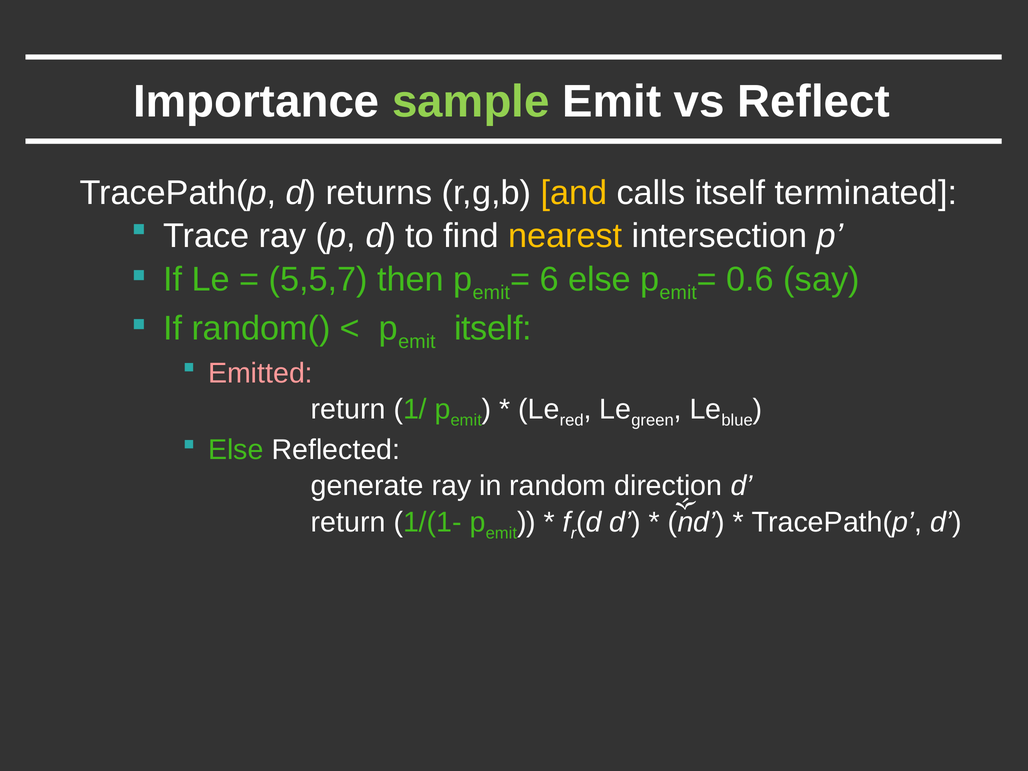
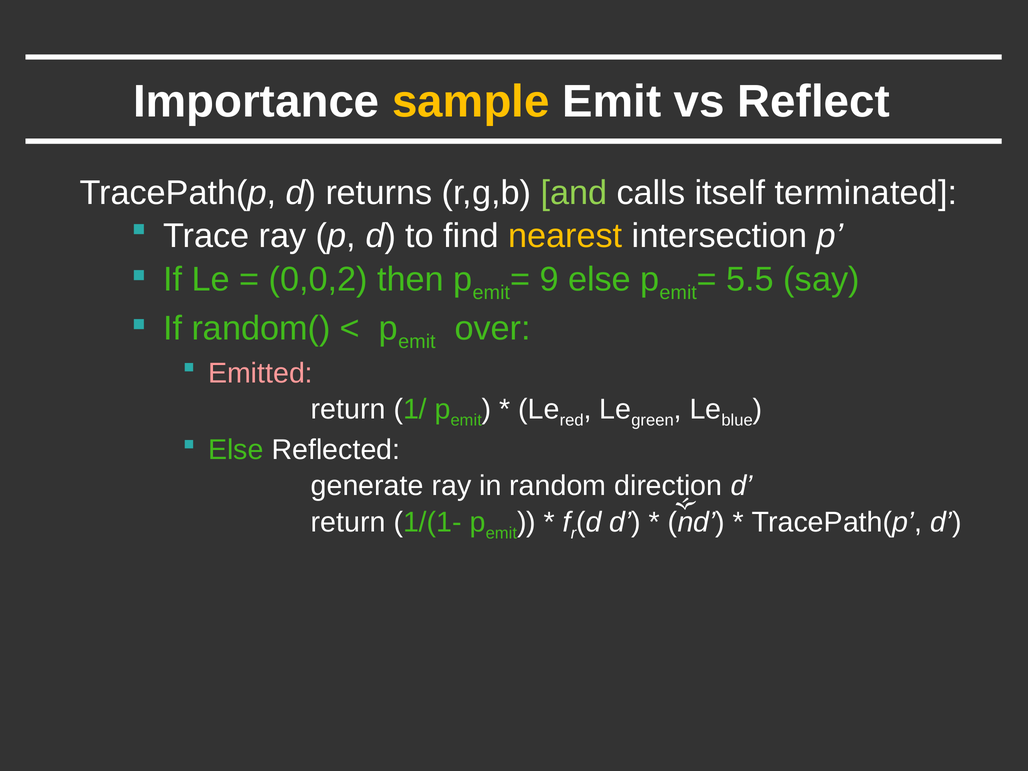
sample colour: light green -> yellow
and colour: yellow -> light green
5,5,7: 5,5,7 -> 0,0,2
6: 6 -> 9
0.6: 0.6 -> 5.5
emit itself: itself -> over
